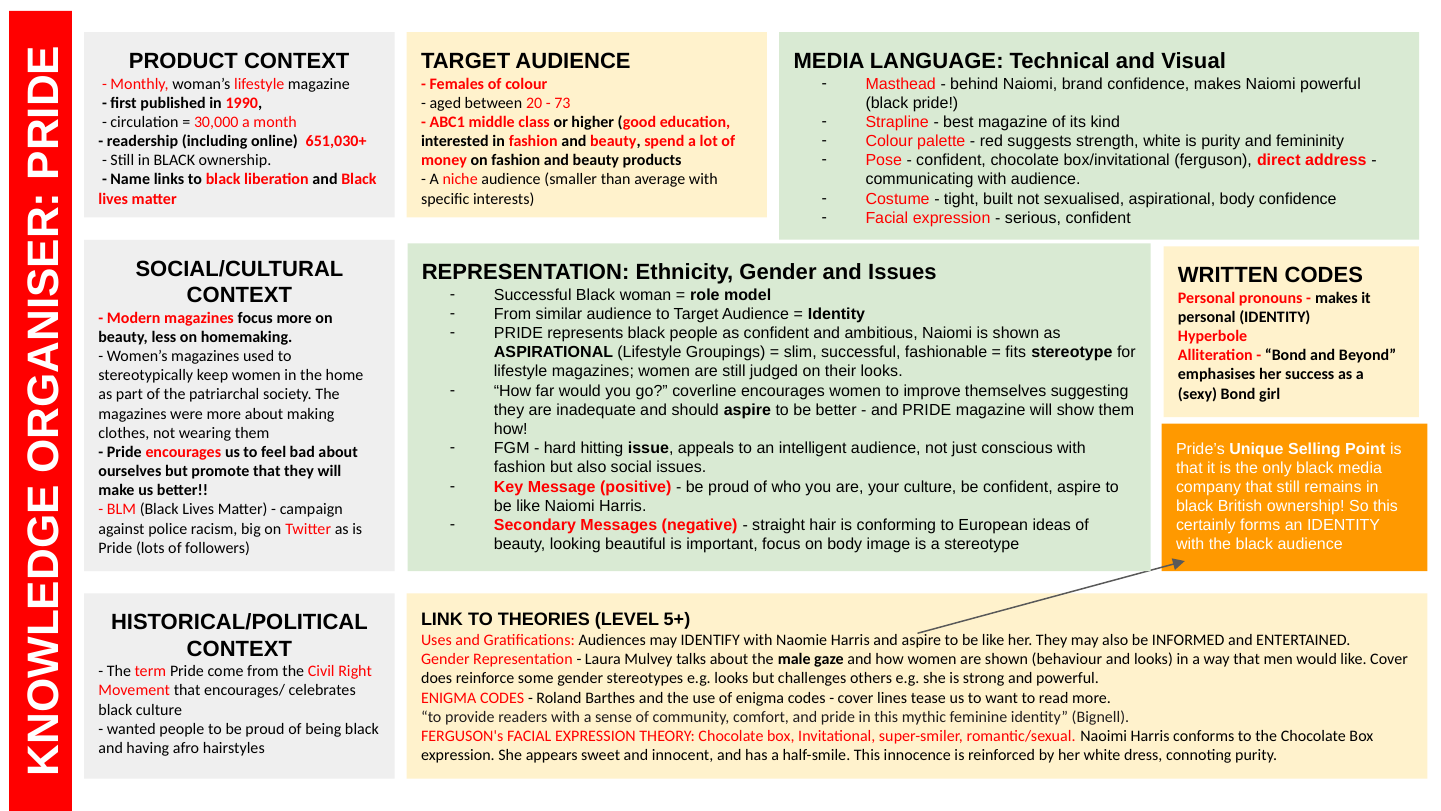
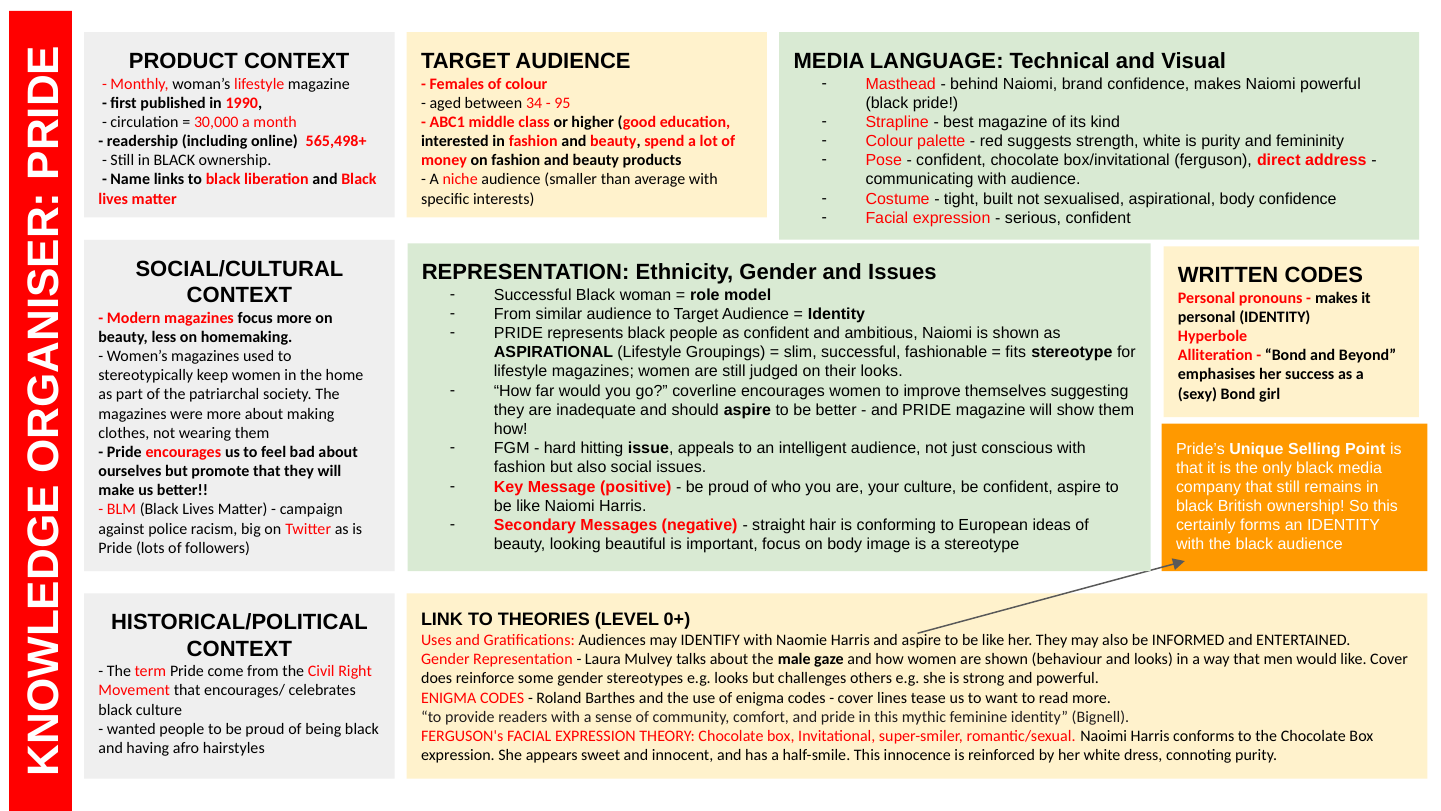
20: 20 -> 34
73: 73 -> 95
651,030+: 651,030+ -> 565,498+
5+: 5+ -> 0+
